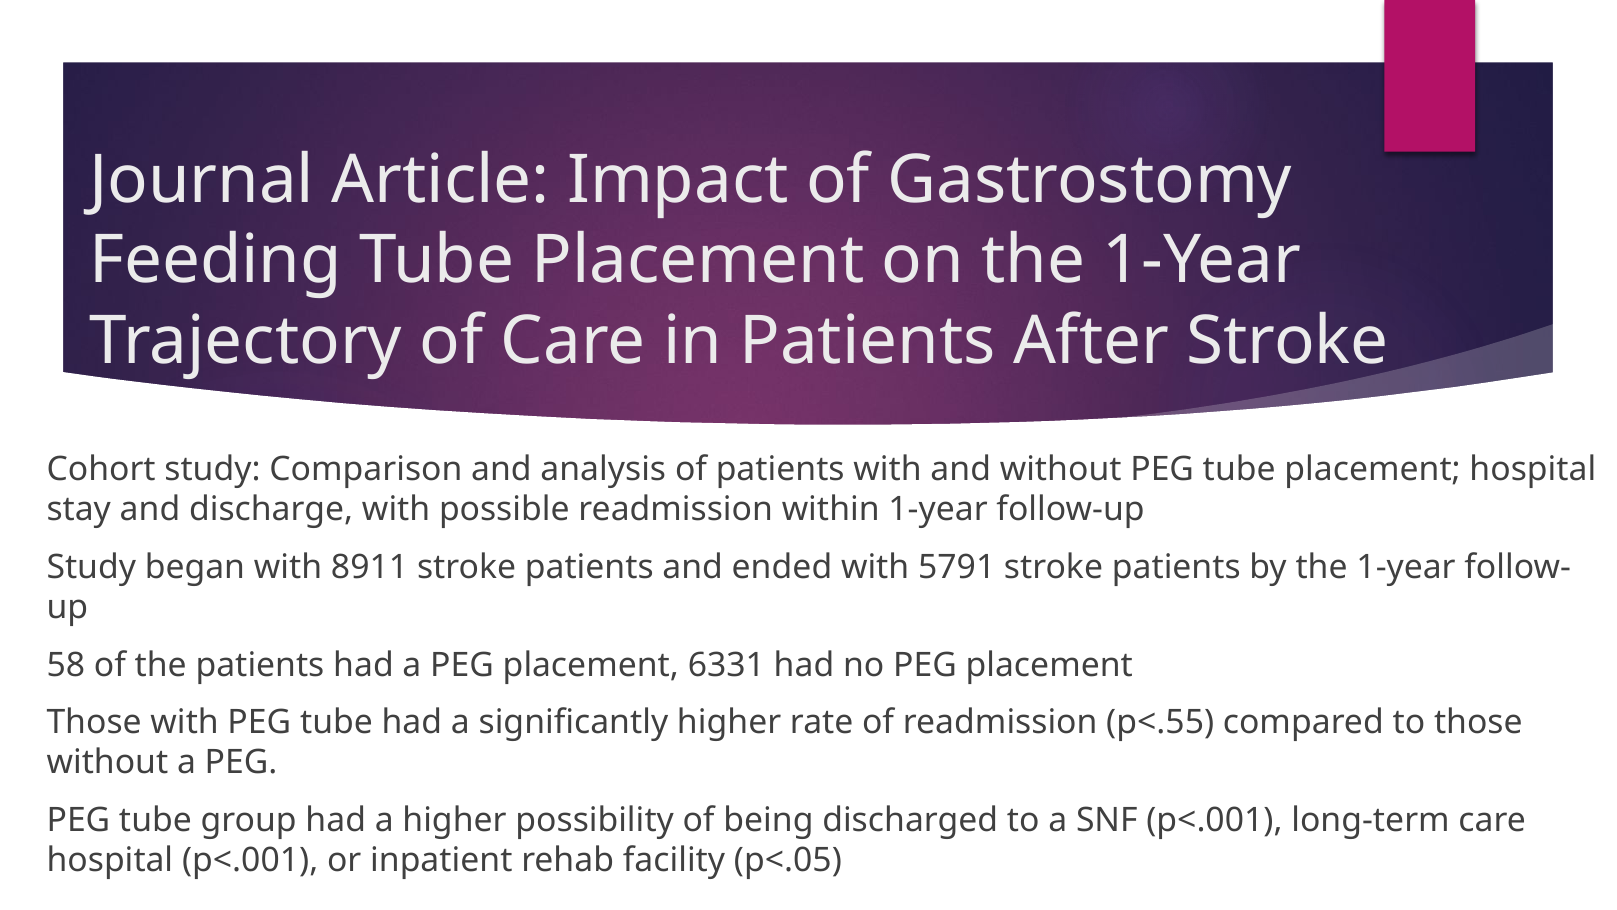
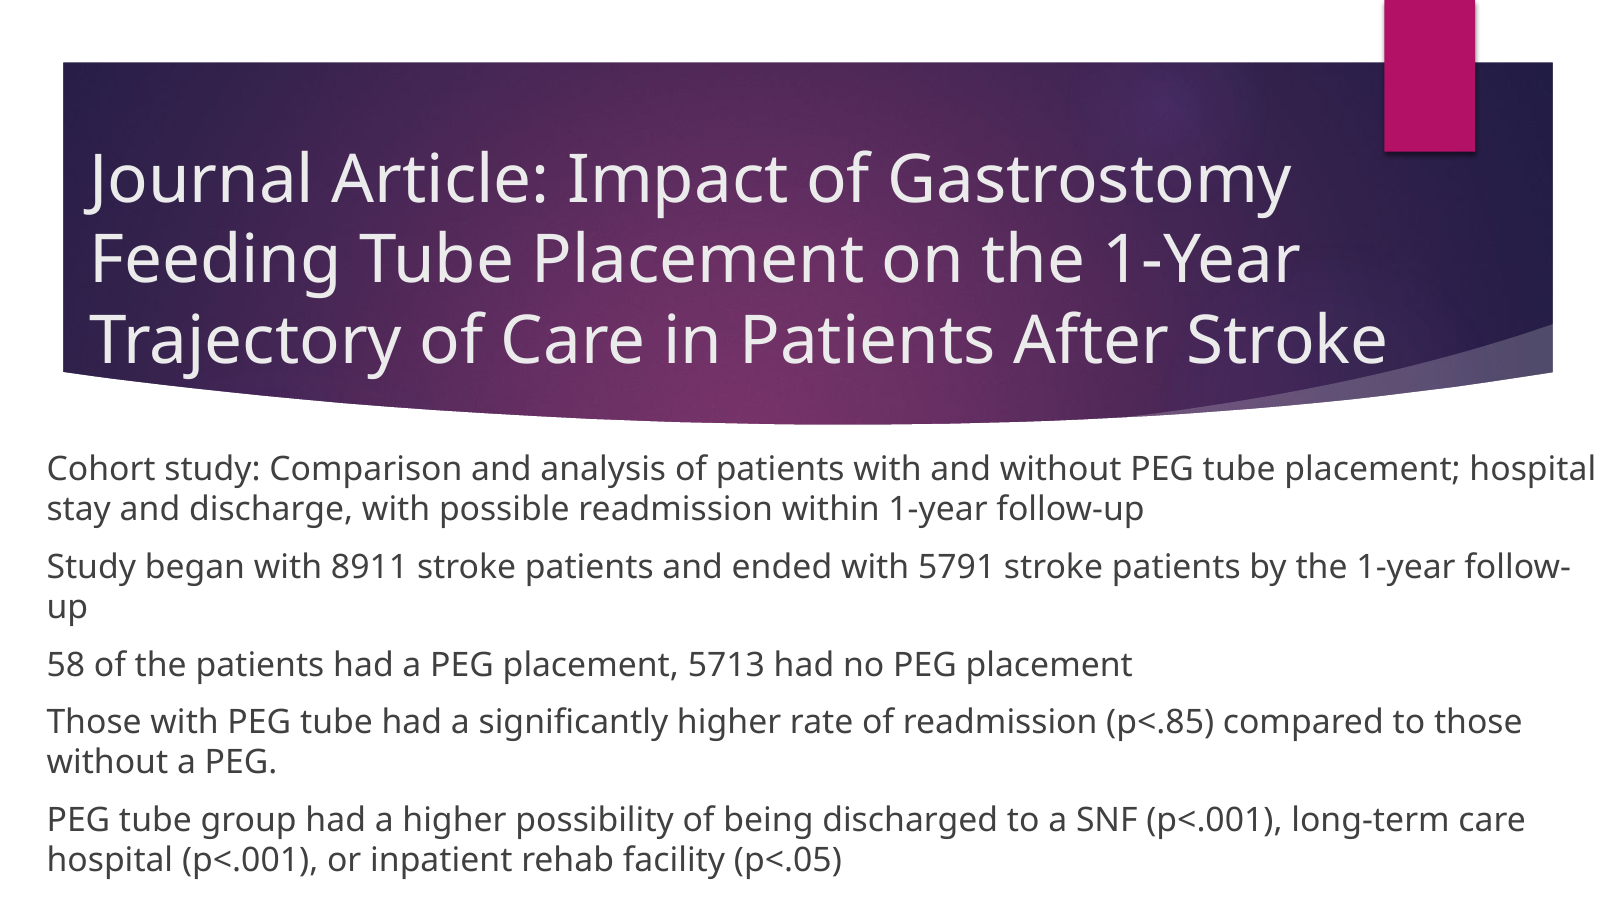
6331: 6331 -> 5713
p<.55: p<.55 -> p<.85
